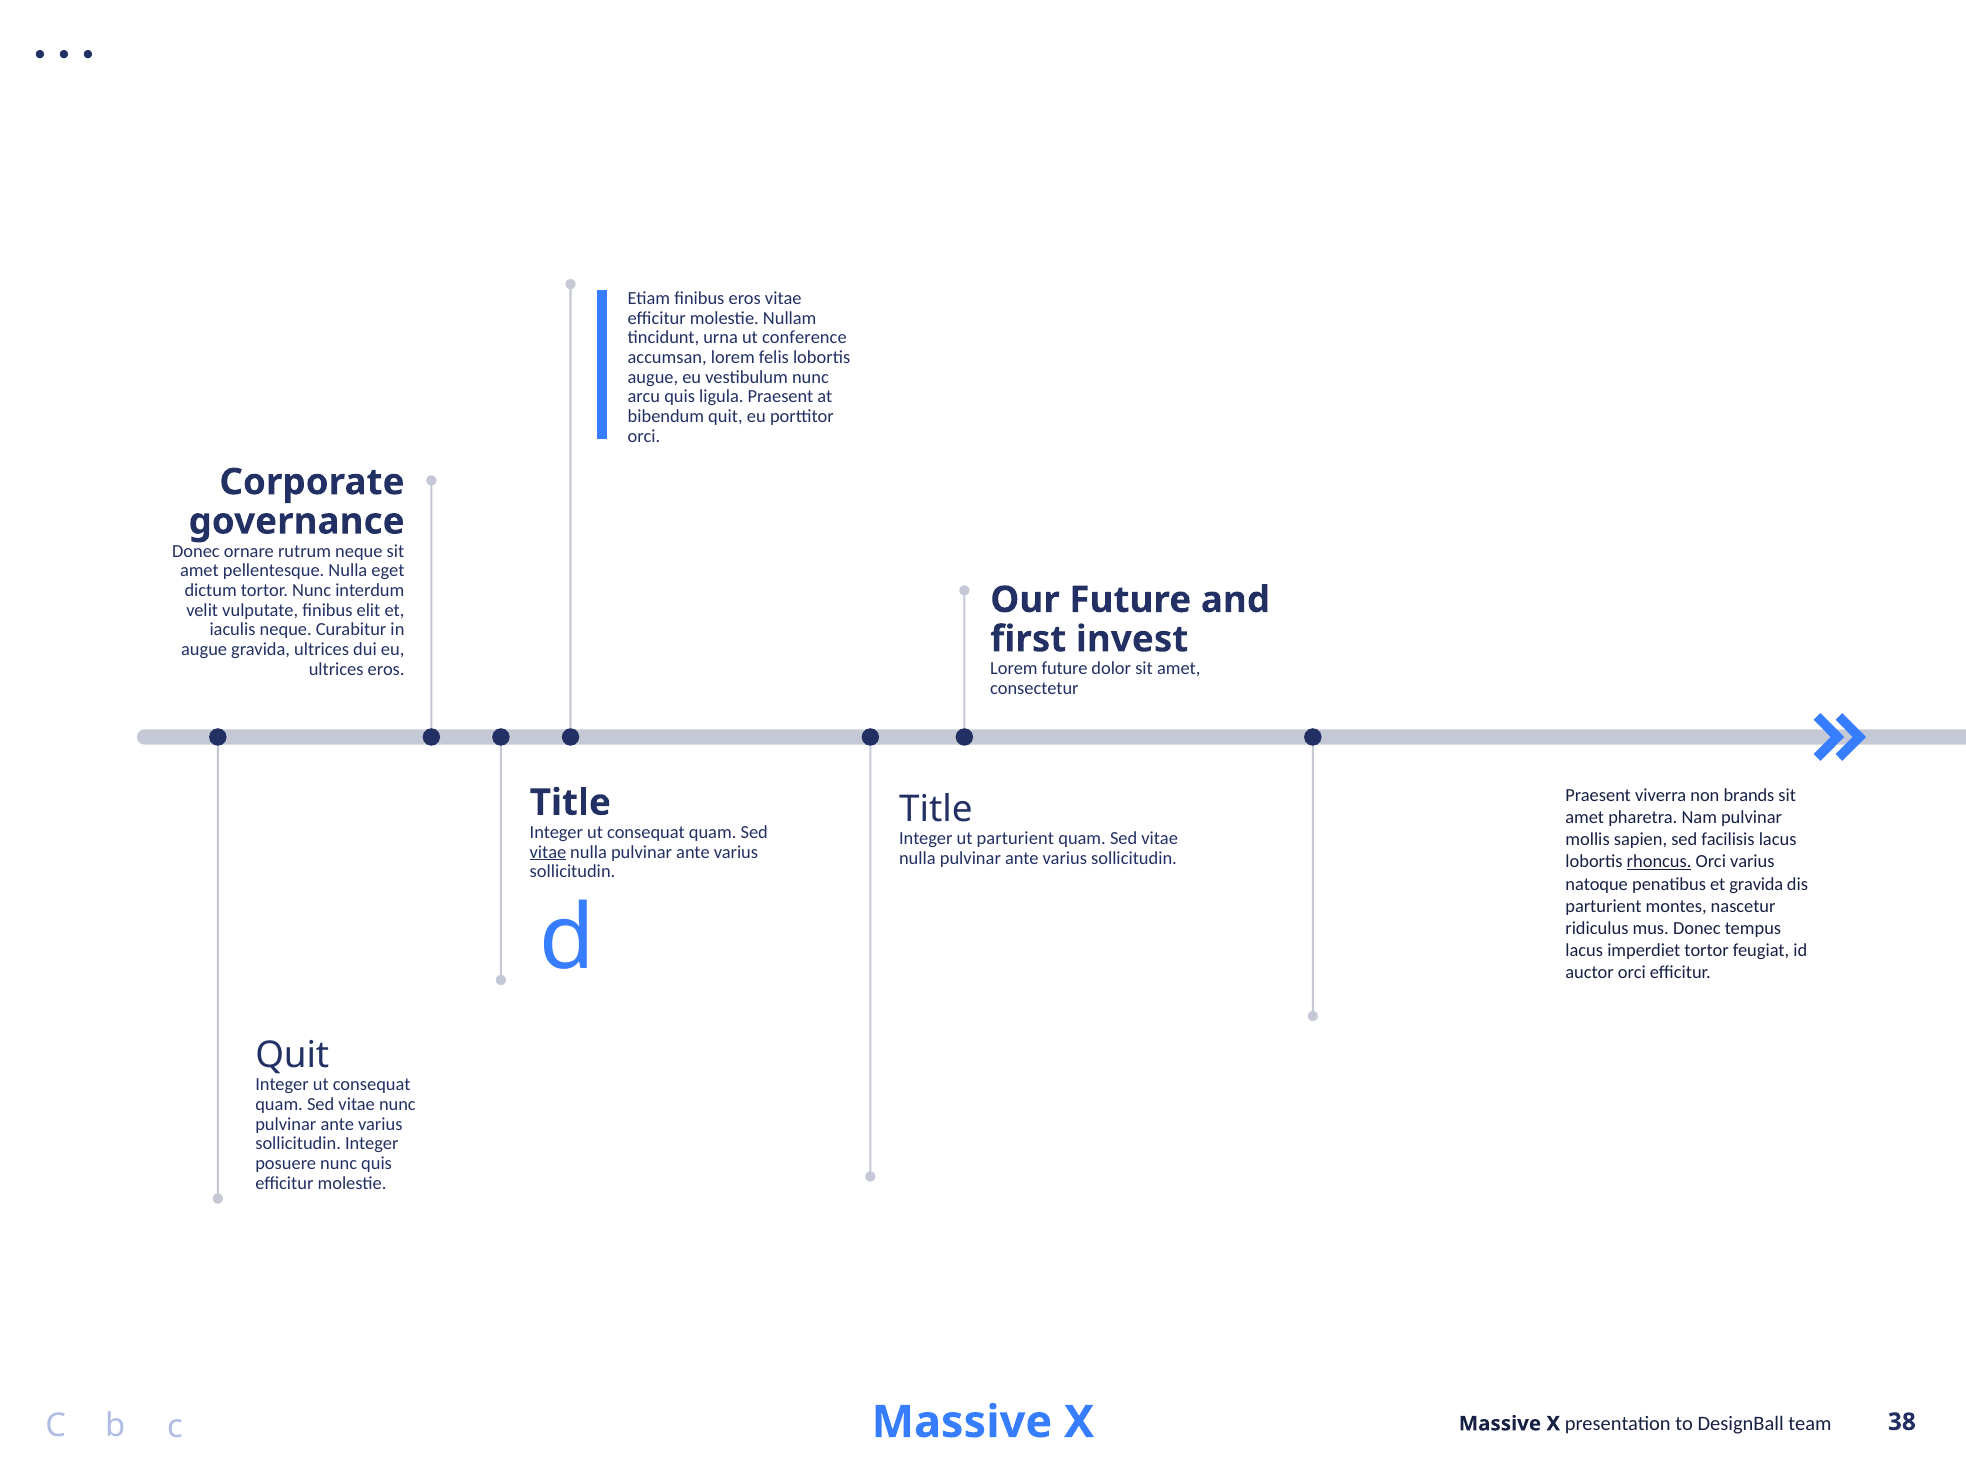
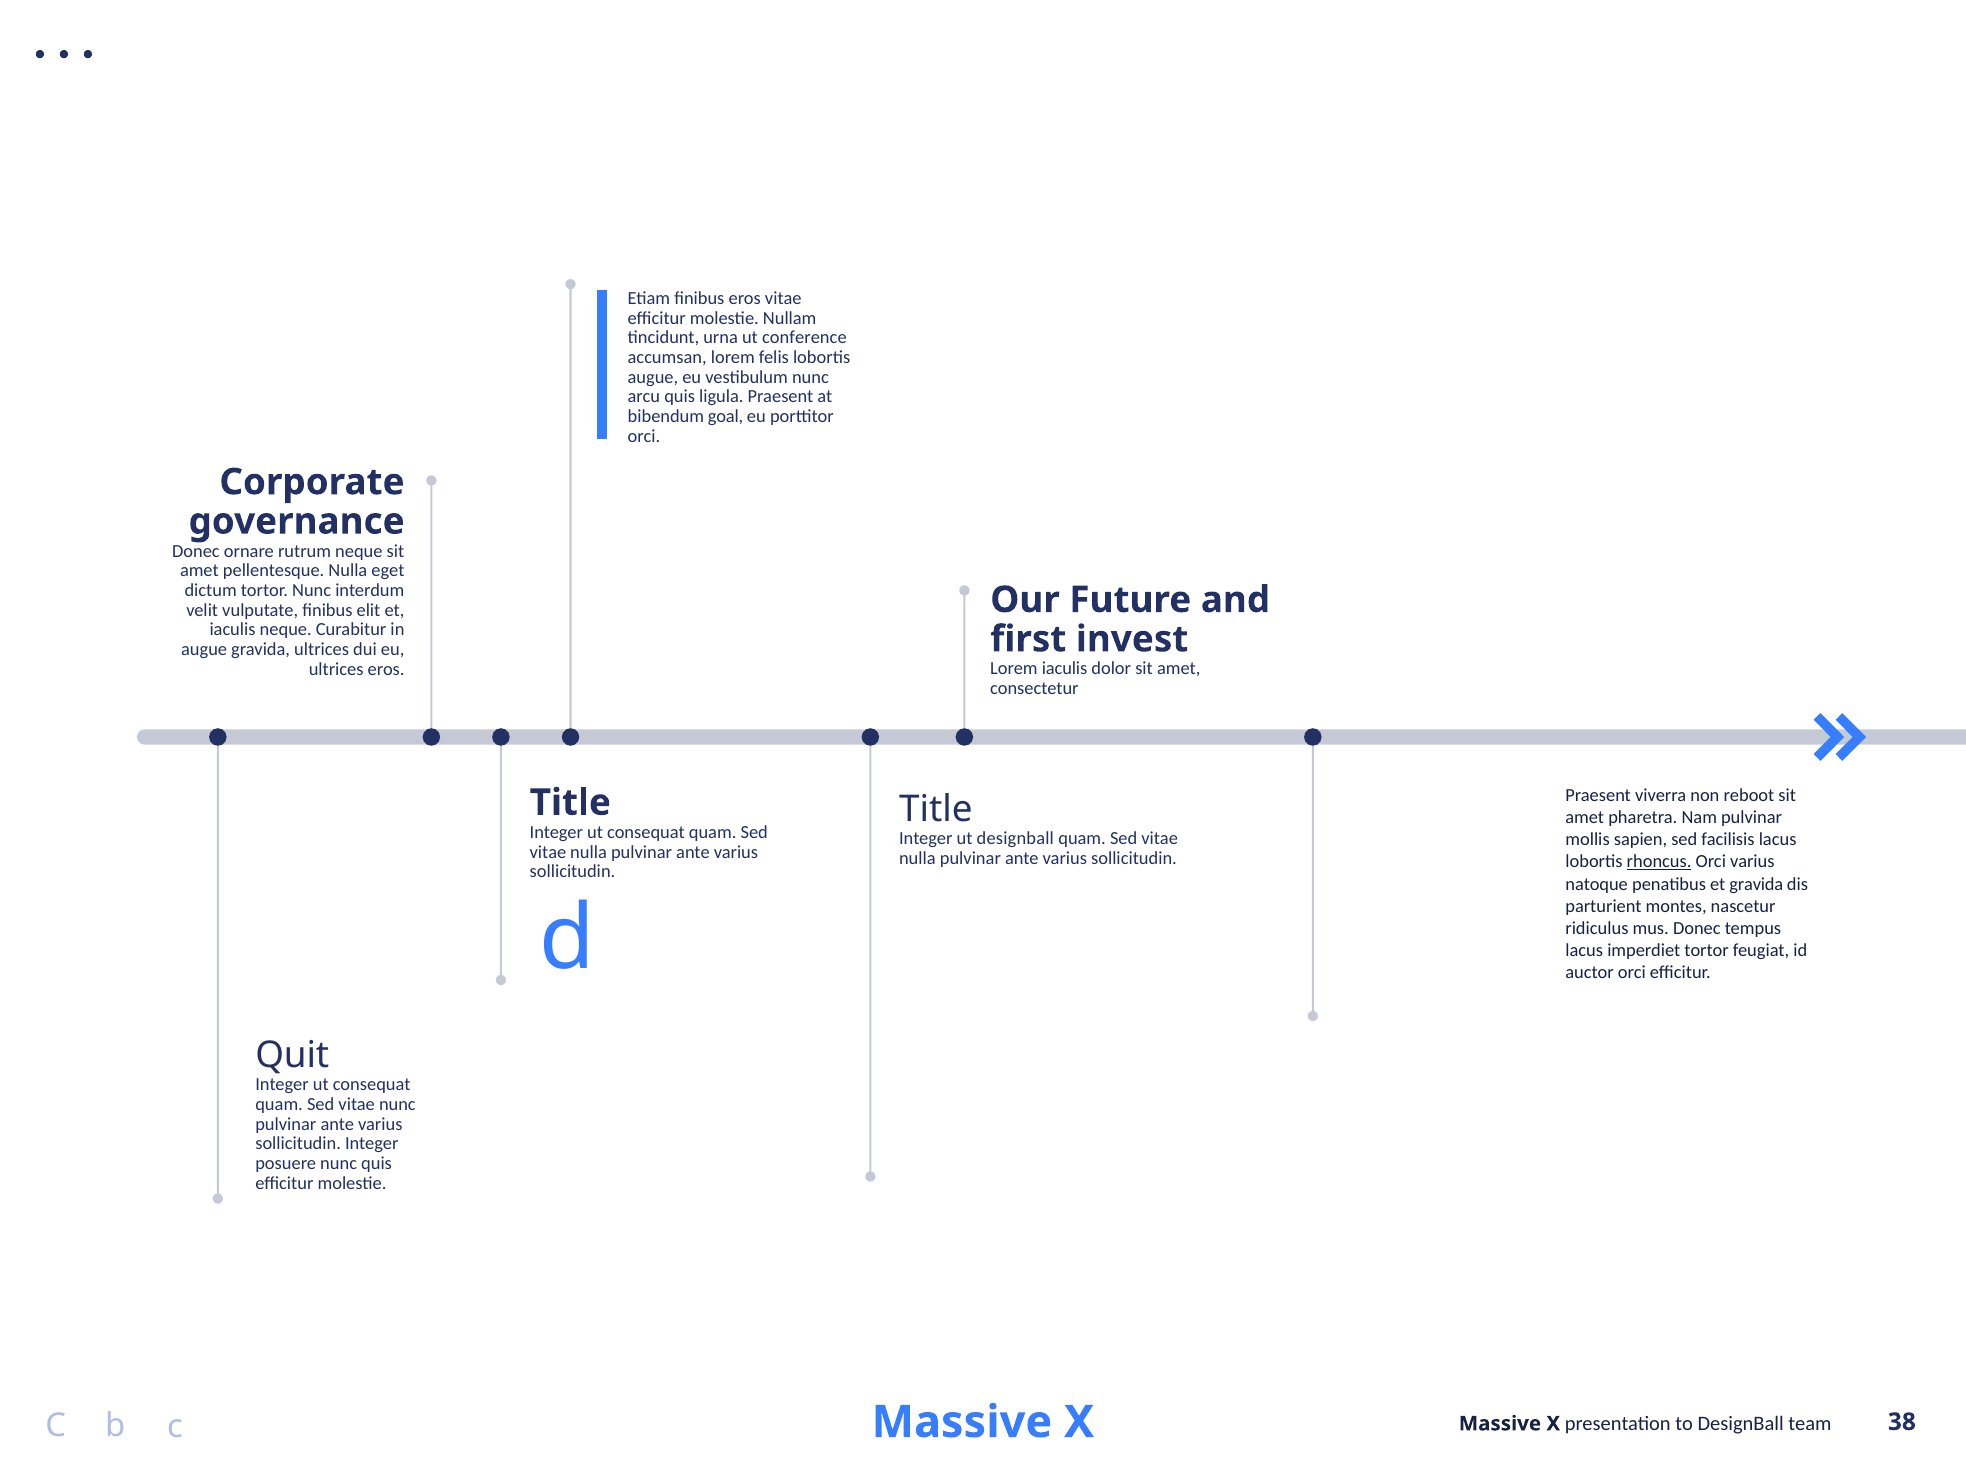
bibendum quit: quit -> goal
future at (1065, 669): future -> iaculis
brands: brands -> reboot
ut parturient: parturient -> designball
vitae at (548, 852) underline: present -> none
